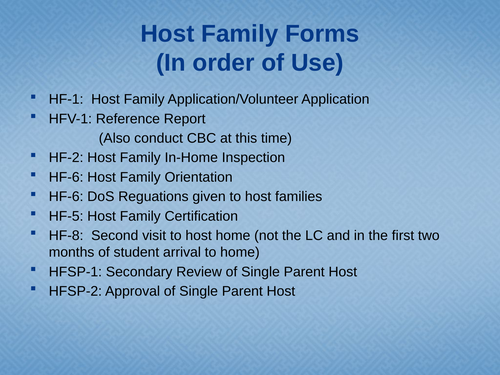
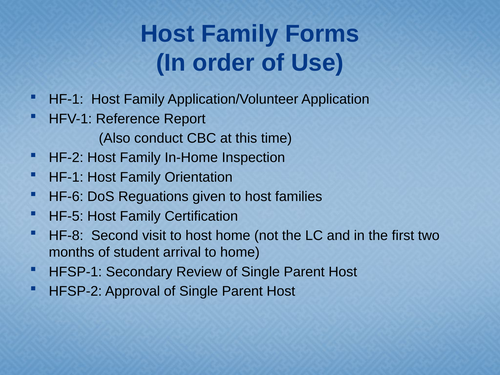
HF-6 at (66, 177): HF-6 -> HF-1
